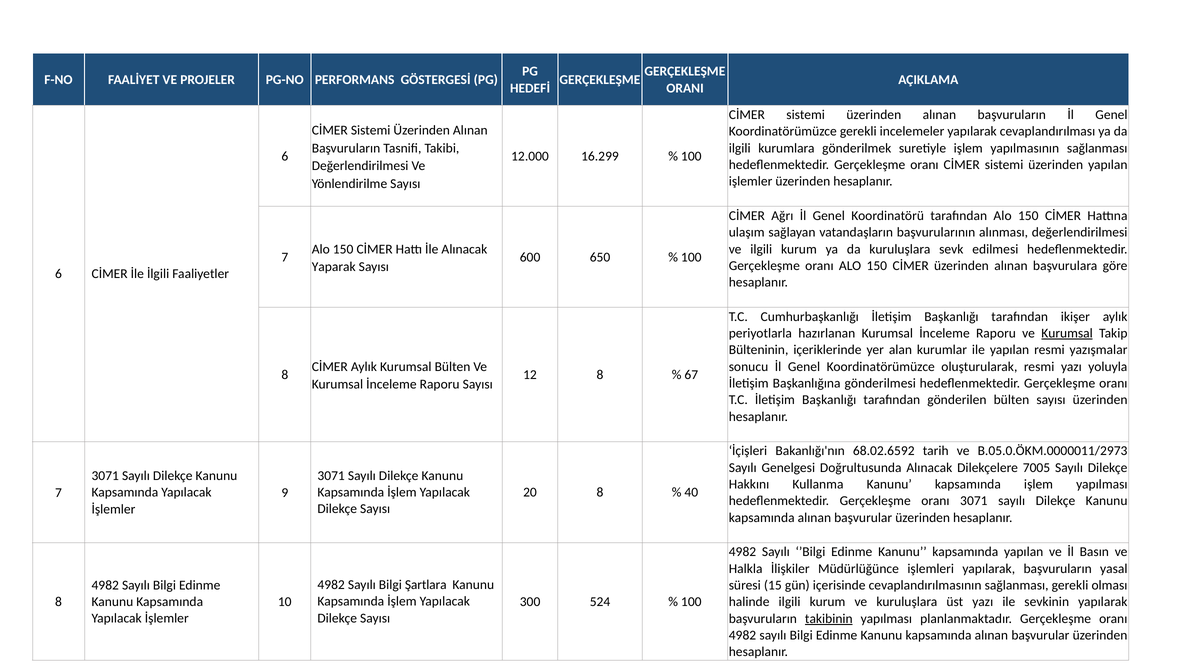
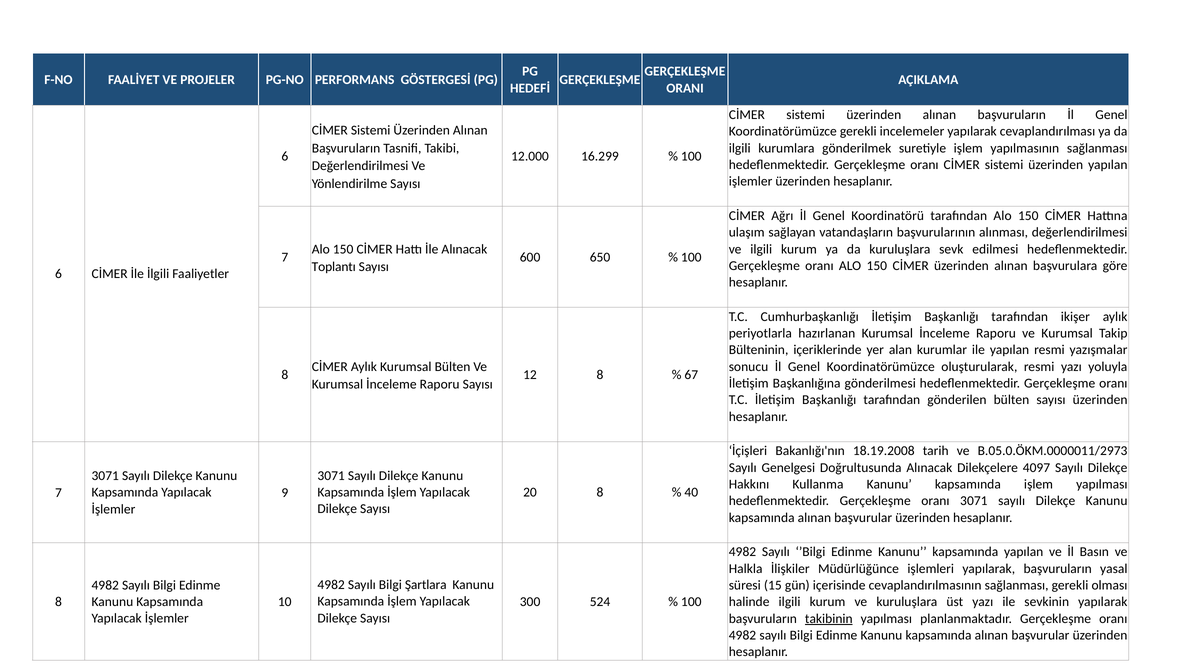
Yaparak: Yaparak -> Toplantı
Kurumsal at (1067, 333) underline: present -> none
68.02.6592: 68.02.6592 -> 18.19.2008
7005: 7005 -> 4097
